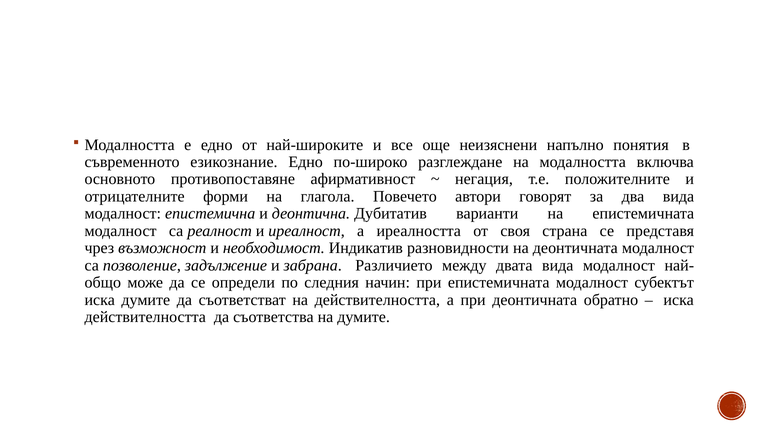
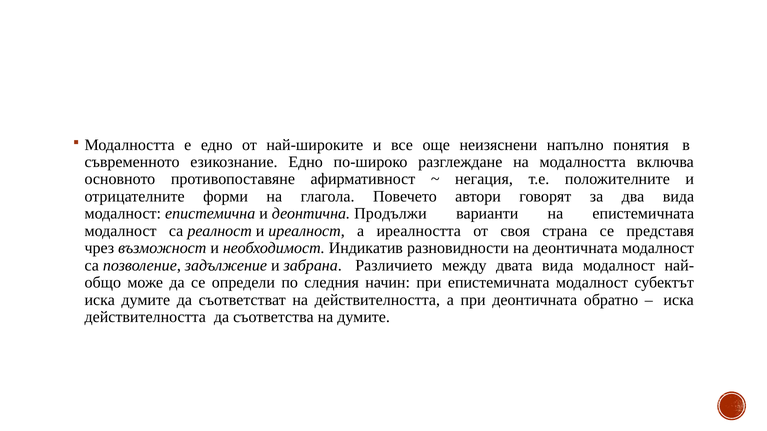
Дубитатив: Дубитатив -> Продължи
